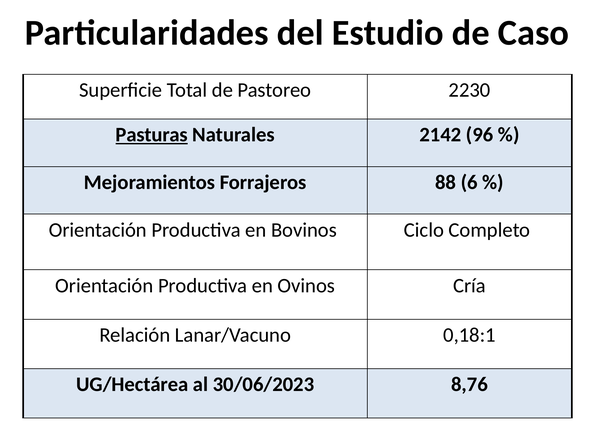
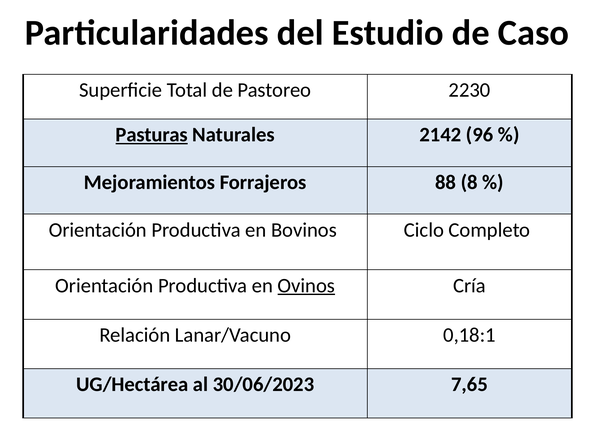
6: 6 -> 8
Ovinos underline: none -> present
8,76: 8,76 -> 7,65
